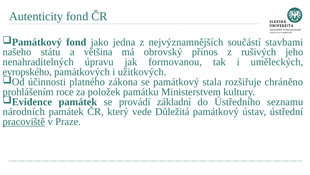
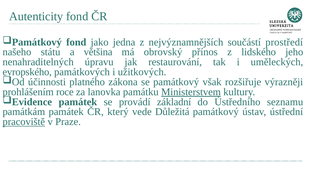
stavbami: stavbami -> prostředí
rušivých: rušivých -> lidského
formovanou: formovanou -> restaurování
stala: stala -> však
chráněno: chráněno -> výrazněji
položek: položek -> lanovka
Ministerstvem underline: none -> present
národních: národních -> památkám
